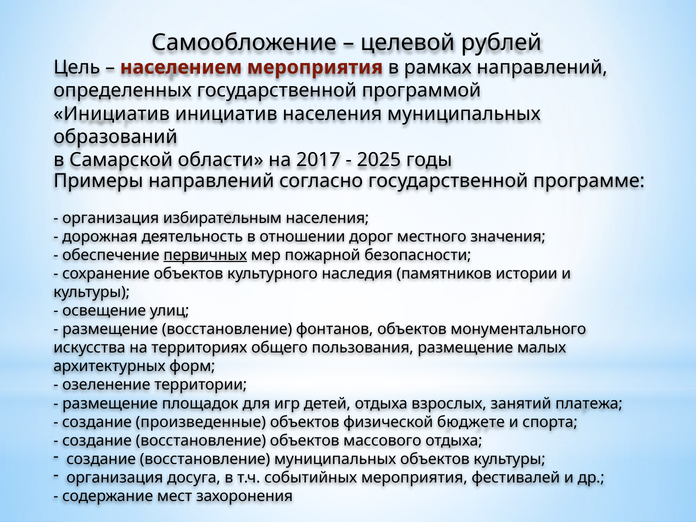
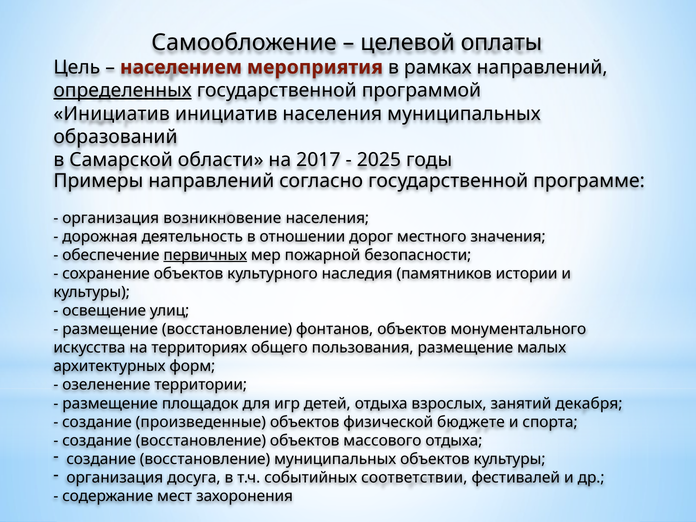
рублей: рублей -> оплаты
определенных underline: none -> present
избирательным: избирательным -> возникновение
платежа: платежа -> декабря
событийных мероприятия: мероприятия -> соответствии
